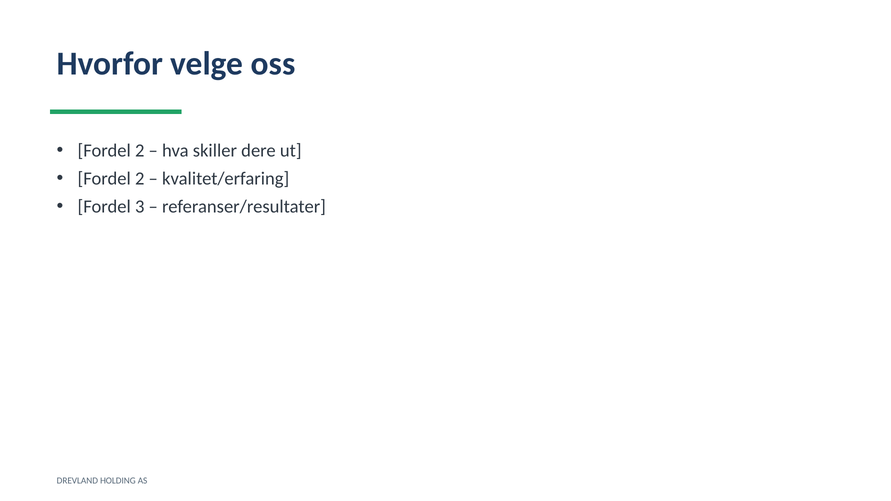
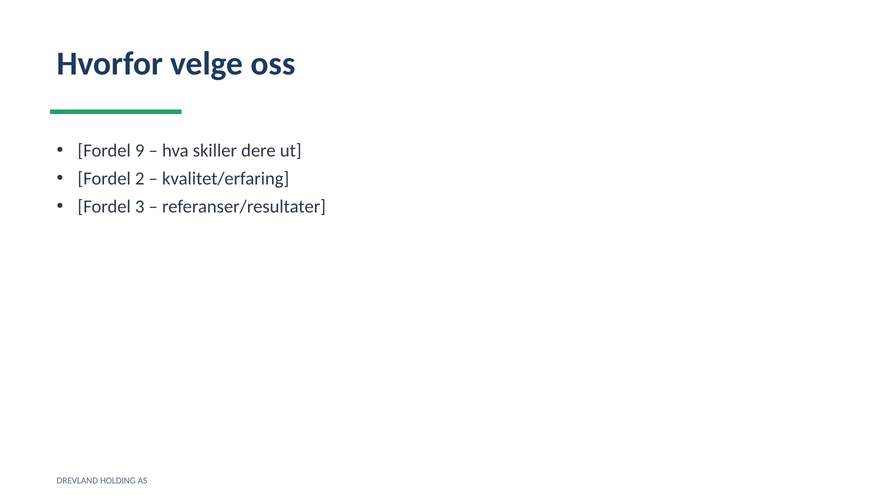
2 at (140, 151): 2 -> 9
